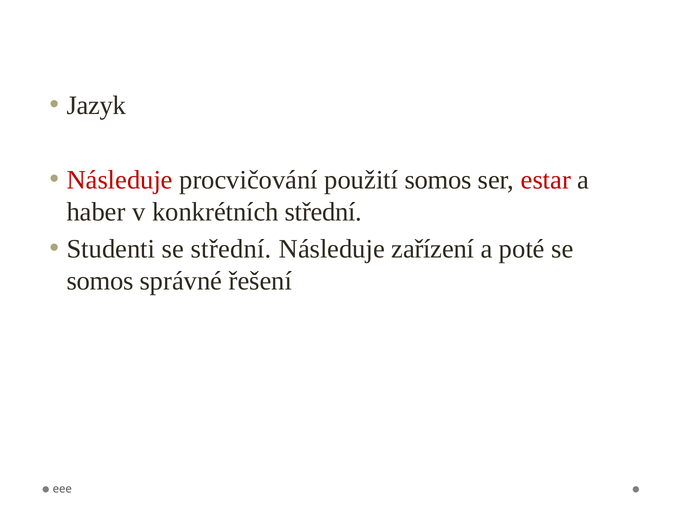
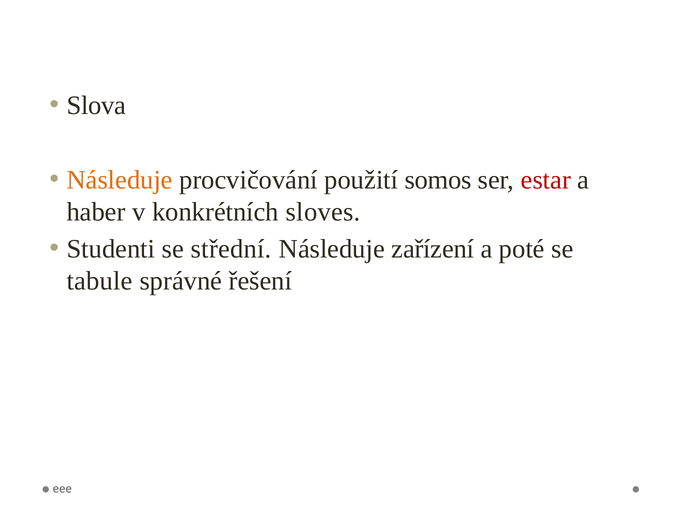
Jazyk: Jazyk -> Slova
Následuje at (120, 180) colour: red -> orange
konkrétních střední: střední -> sloves
somos at (100, 281): somos -> tabule
